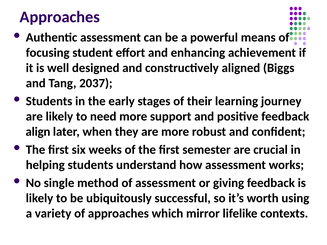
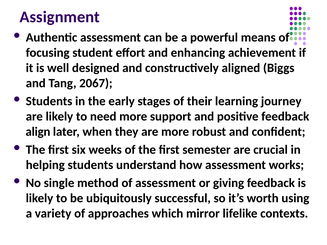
Approaches at (60, 17): Approaches -> Assignment
2037: 2037 -> 2067
